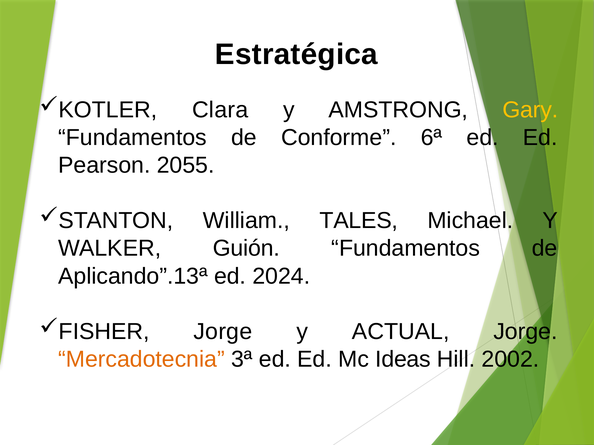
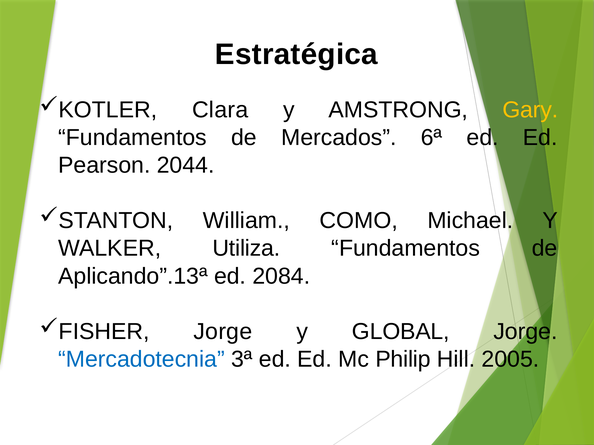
Conforme: Conforme -> Mercados
2055: 2055 -> 2044
TALES: TALES -> COMO
Guión: Guión -> Utiliza
2024: 2024 -> 2084
ACTUAL: ACTUAL -> GLOBAL
Mercadotecnia colour: orange -> blue
Ideas: Ideas -> Philip
2002: 2002 -> 2005
